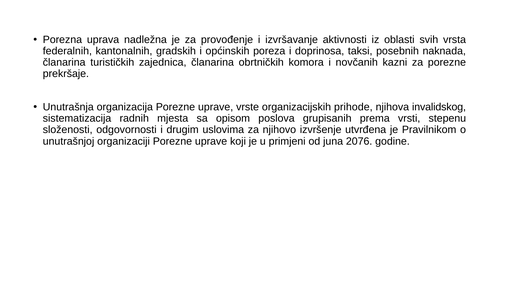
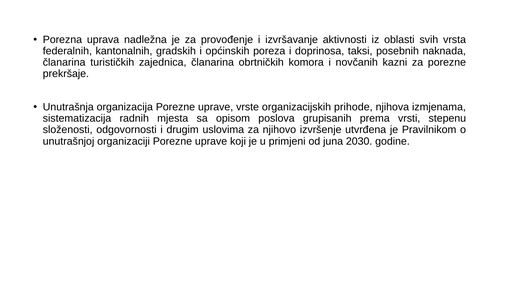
invalidskog: invalidskog -> izmjenama
2076: 2076 -> 2030
